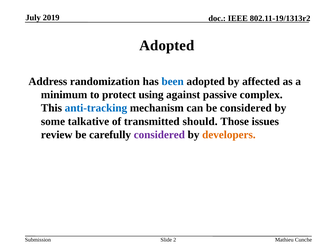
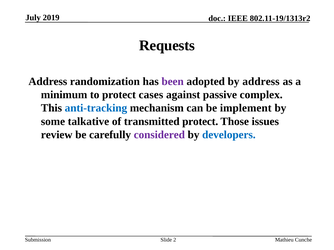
Adopted at (167, 46): Adopted -> Requests
been colour: blue -> purple
by affected: affected -> address
using: using -> cases
be considered: considered -> implement
transmitted should: should -> protect
developers colour: orange -> blue
